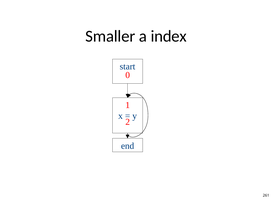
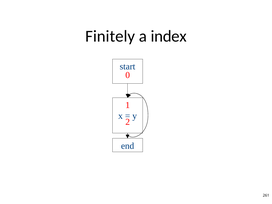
Smaller: Smaller -> Finitely
